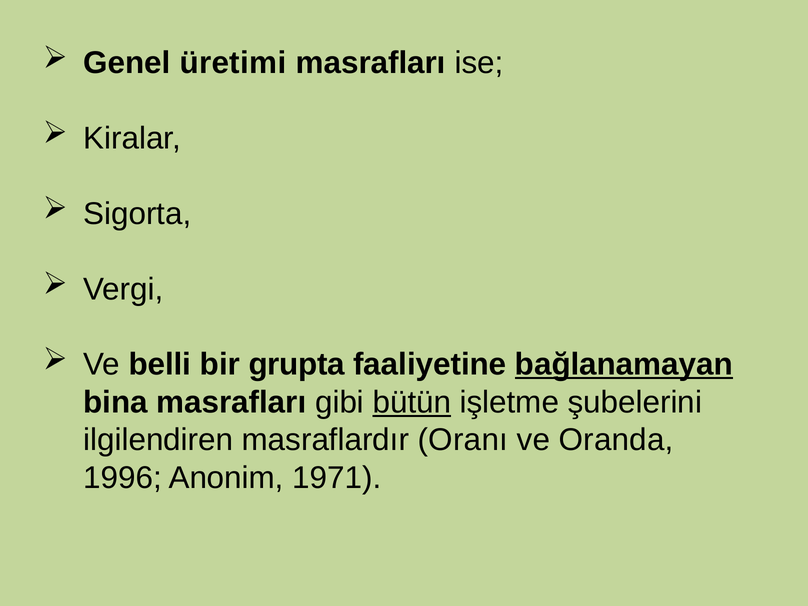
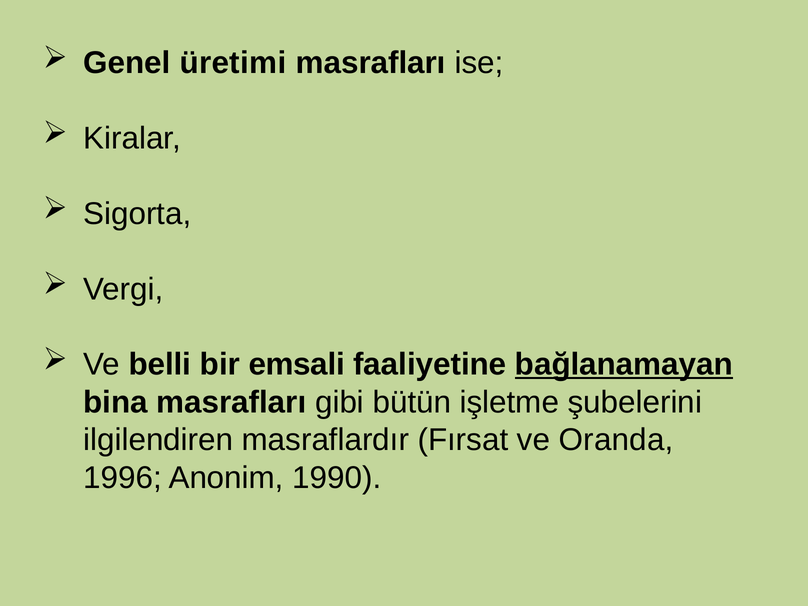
grupta: grupta -> emsali
bütün underline: present -> none
Oranı: Oranı -> Fırsat
1971: 1971 -> 1990
